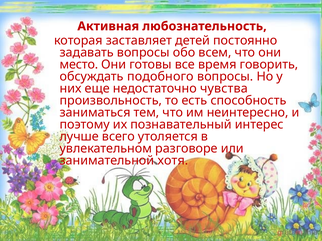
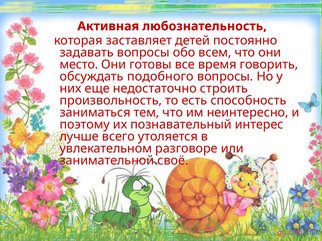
чувства: чувства -> строить
хотя: хотя -> своё
